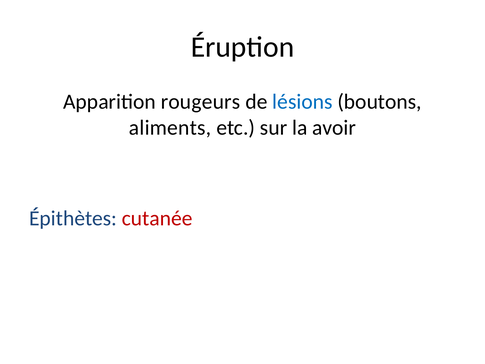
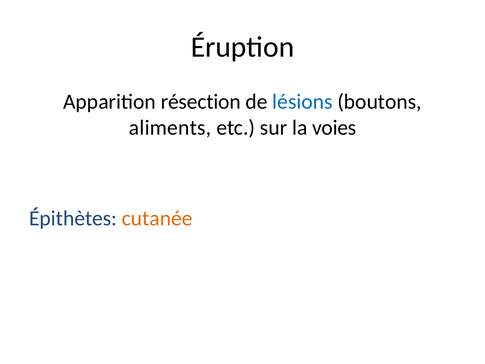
rougeurs: rougeurs -> résection
avoir: avoir -> voies
cutanée colour: red -> orange
